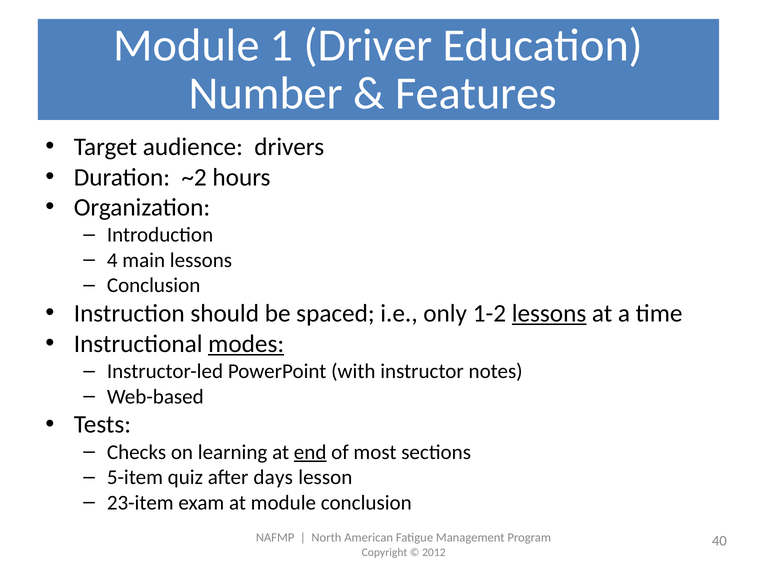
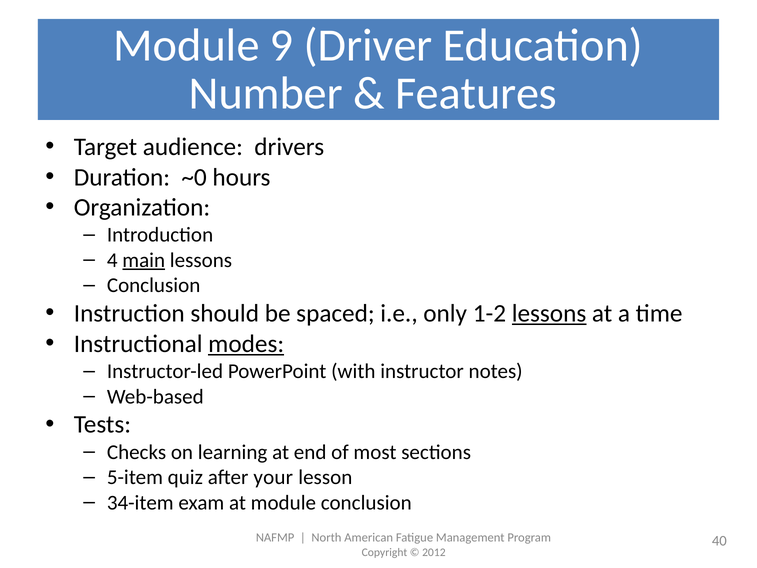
1: 1 -> 9
~2: ~2 -> ~0
main underline: none -> present
end underline: present -> none
days: days -> your
23-item: 23-item -> 34-item
